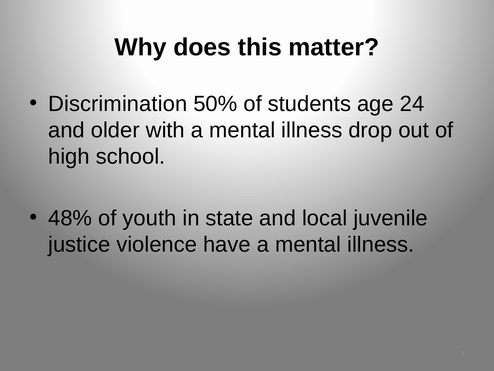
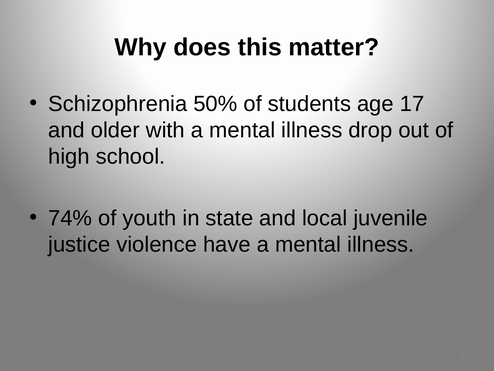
Discrimination: Discrimination -> Schizophrenia
24: 24 -> 17
48%: 48% -> 74%
